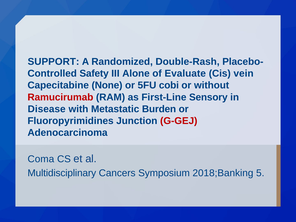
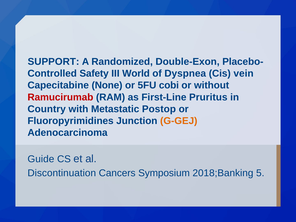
Double-Rash: Double-Rash -> Double-Exon
Alone: Alone -> World
Evaluate: Evaluate -> Dyspnea
Sensory: Sensory -> Pruritus
Disease: Disease -> Country
Burden: Burden -> Postop
G-GEJ colour: red -> orange
Coma: Coma -> Guide
Multidisciplinary: Multidisciplinary -> Discontinuation
